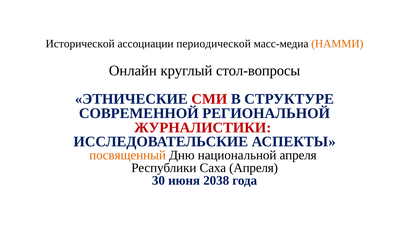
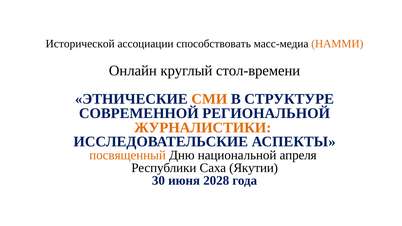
периодической: периодической -> способствовать
стол-вопросы: стол-вопросы -> стол-времени
СМИ colour: red -> orange
ЖУРНАЛИСТИКИ colour: red -> orange
Саха Апреля: Апреля -> Якутии
2038: 2038 -> 2028
